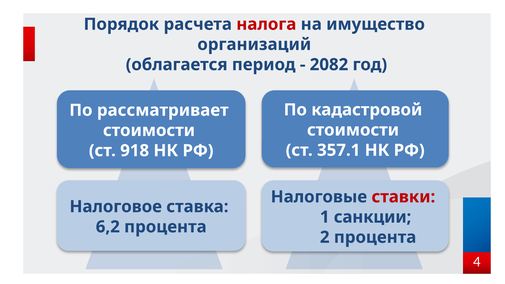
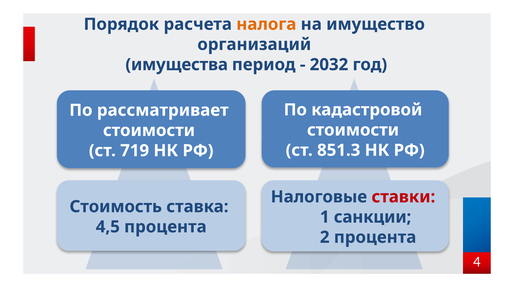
налога colour: red -> orange
облагается: облагается -> имущества
2082: 2082 -> 2032
357.1: 357.1 -> 851.3
918: 918 -> 719
Налоговое: Налоговое -> Стоимость
6,2: 6,2 -> 4,5
